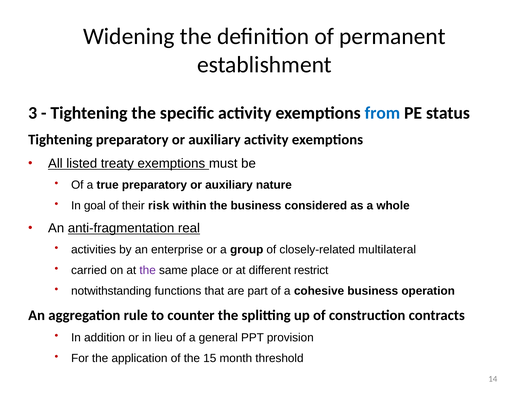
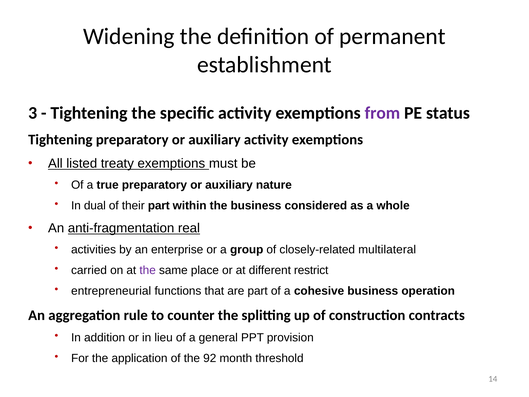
from colour: blue -> purple
goal: goal -> dual
their risk: risk -> part
notwithstanding: notwithstanding -> entrepreneurial
15: 15 -> 92
